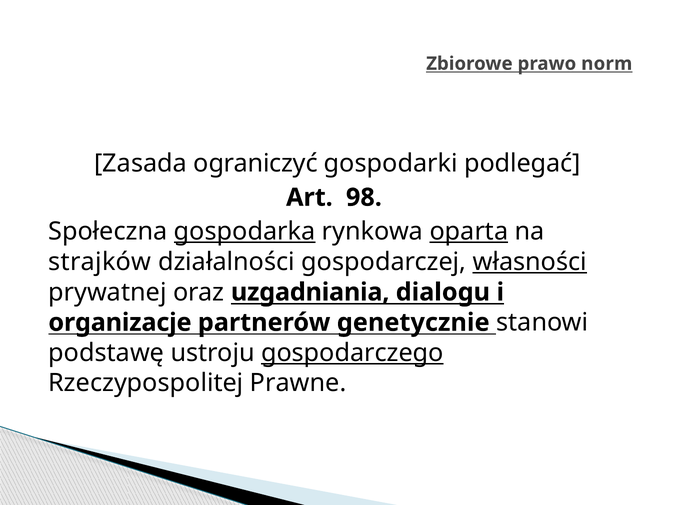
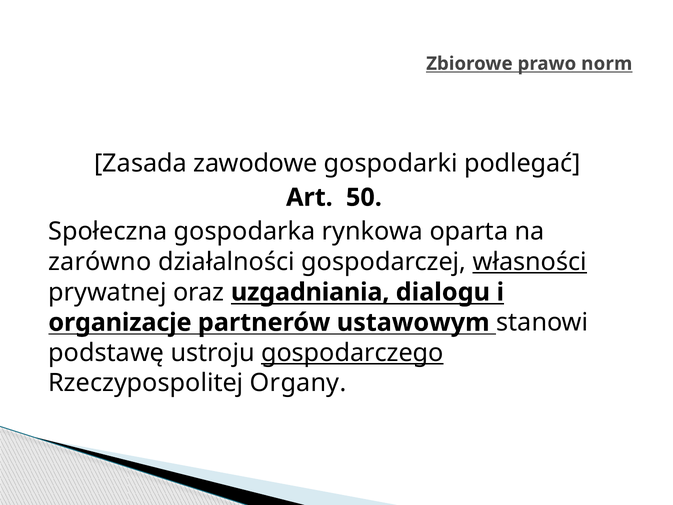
ograniczyć: ograniczyć -> zawodowe
98: 98 -> 50
gospodarka underline: present -> none
oparta underline: present -> none
strajków: strajków -> zarówno
genetycznie: genetycznie -> ustawowym
Prawne: Prawne -> Organy
